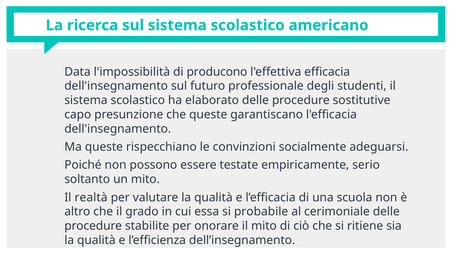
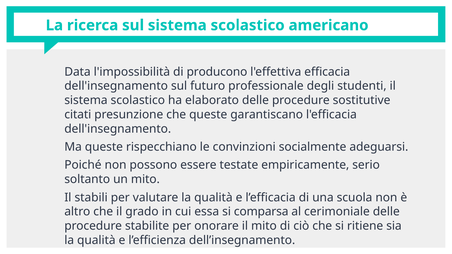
capo: capo -> citati
realtà: realtà -> stabili
probabile: probabile -> comparsa
